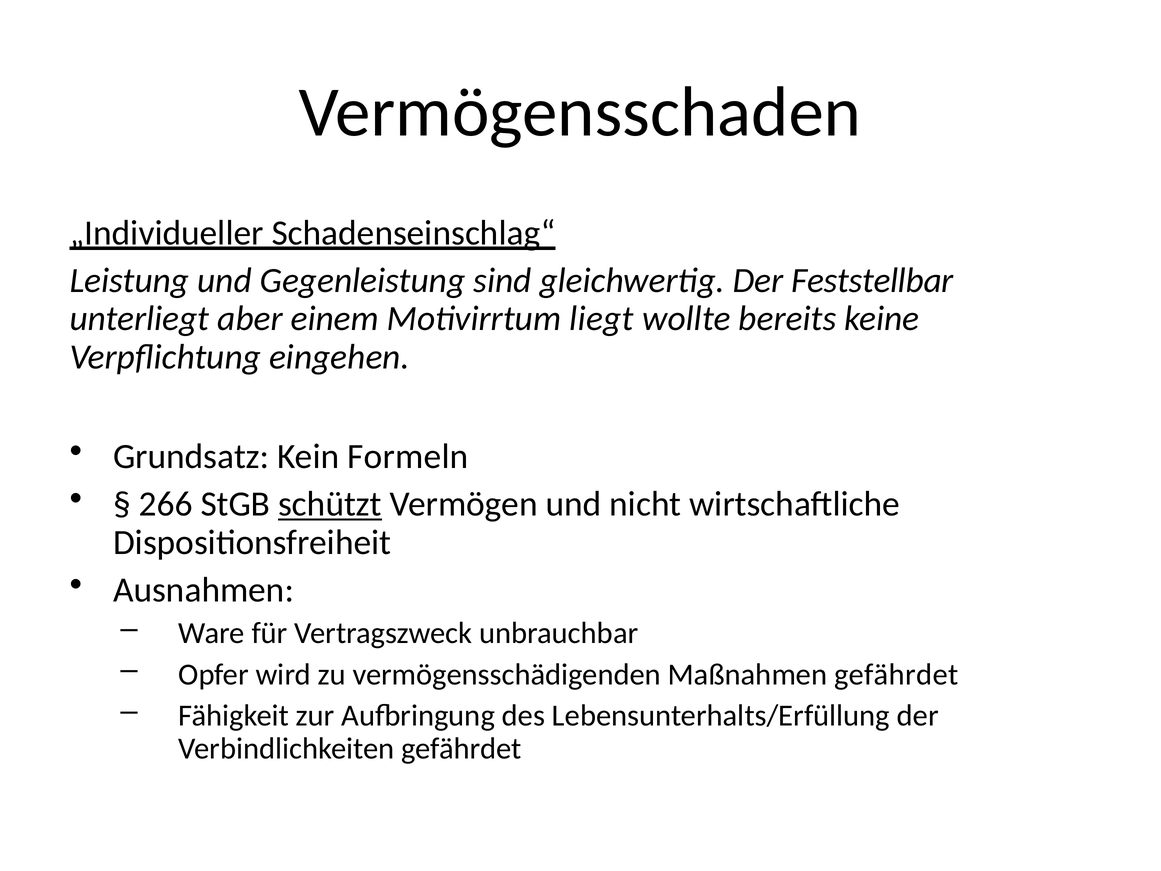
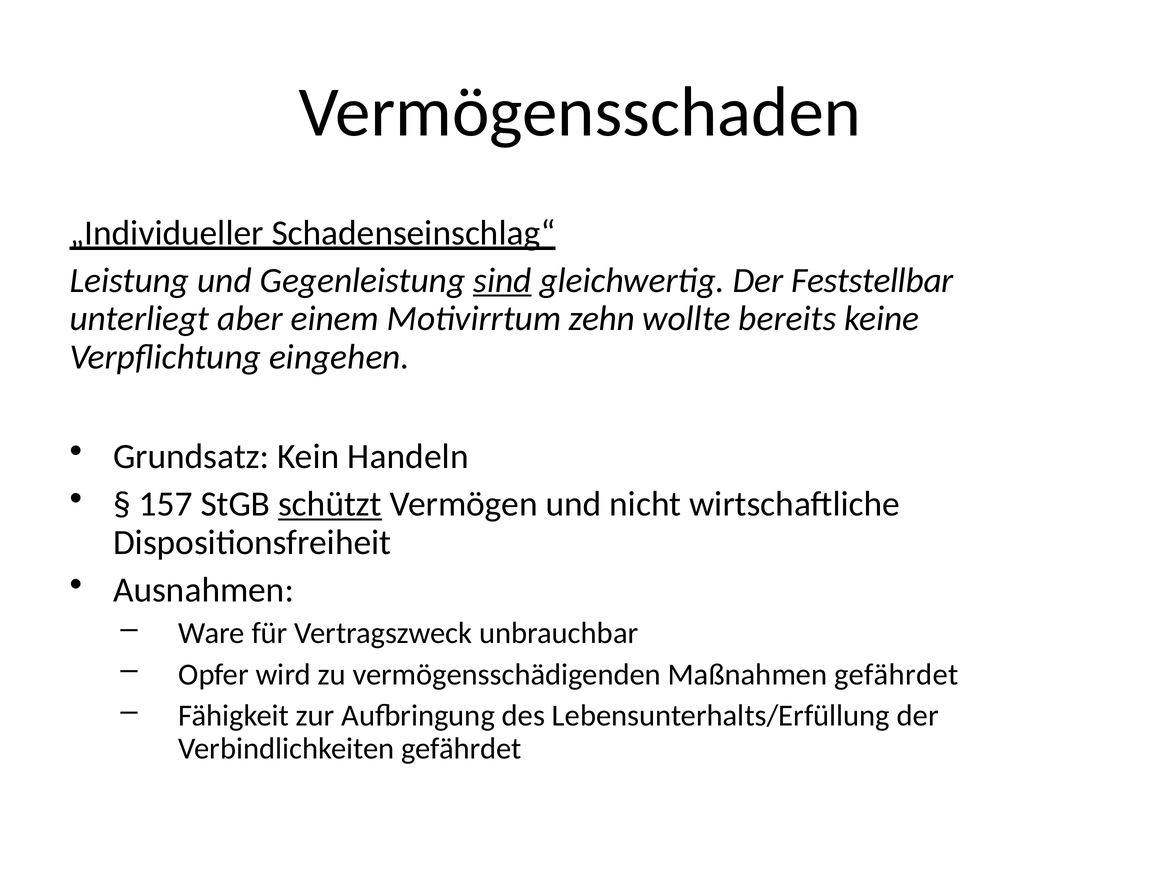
sind underline: none -> present
liegt: liegt -> zehn
Formeln: Formeln -> Handeln
266: 266 -> 157
